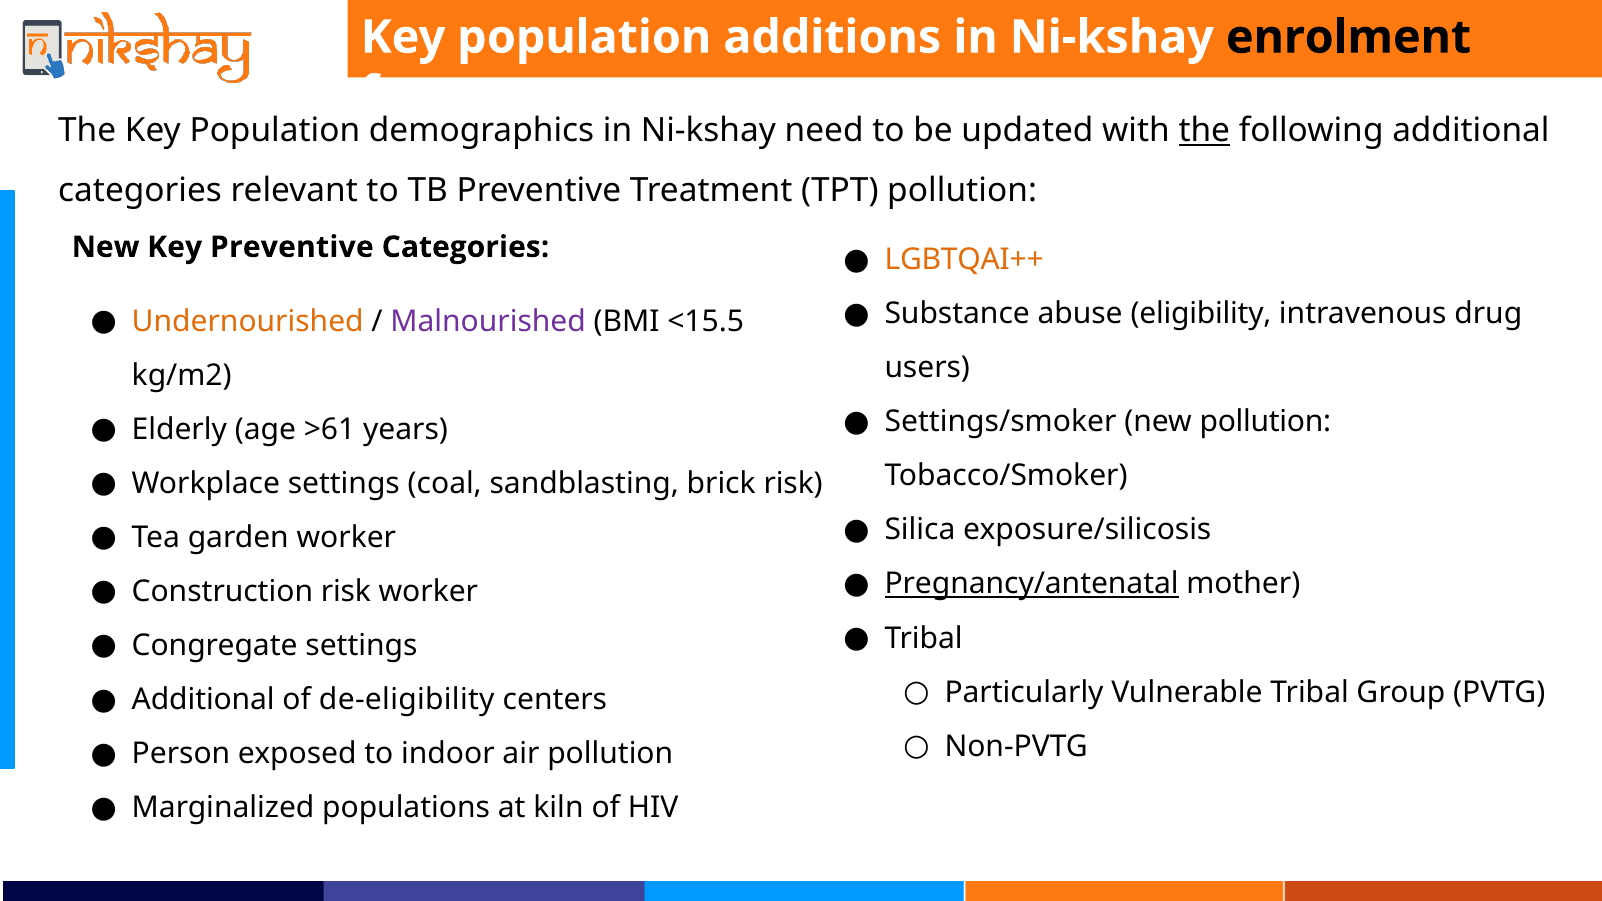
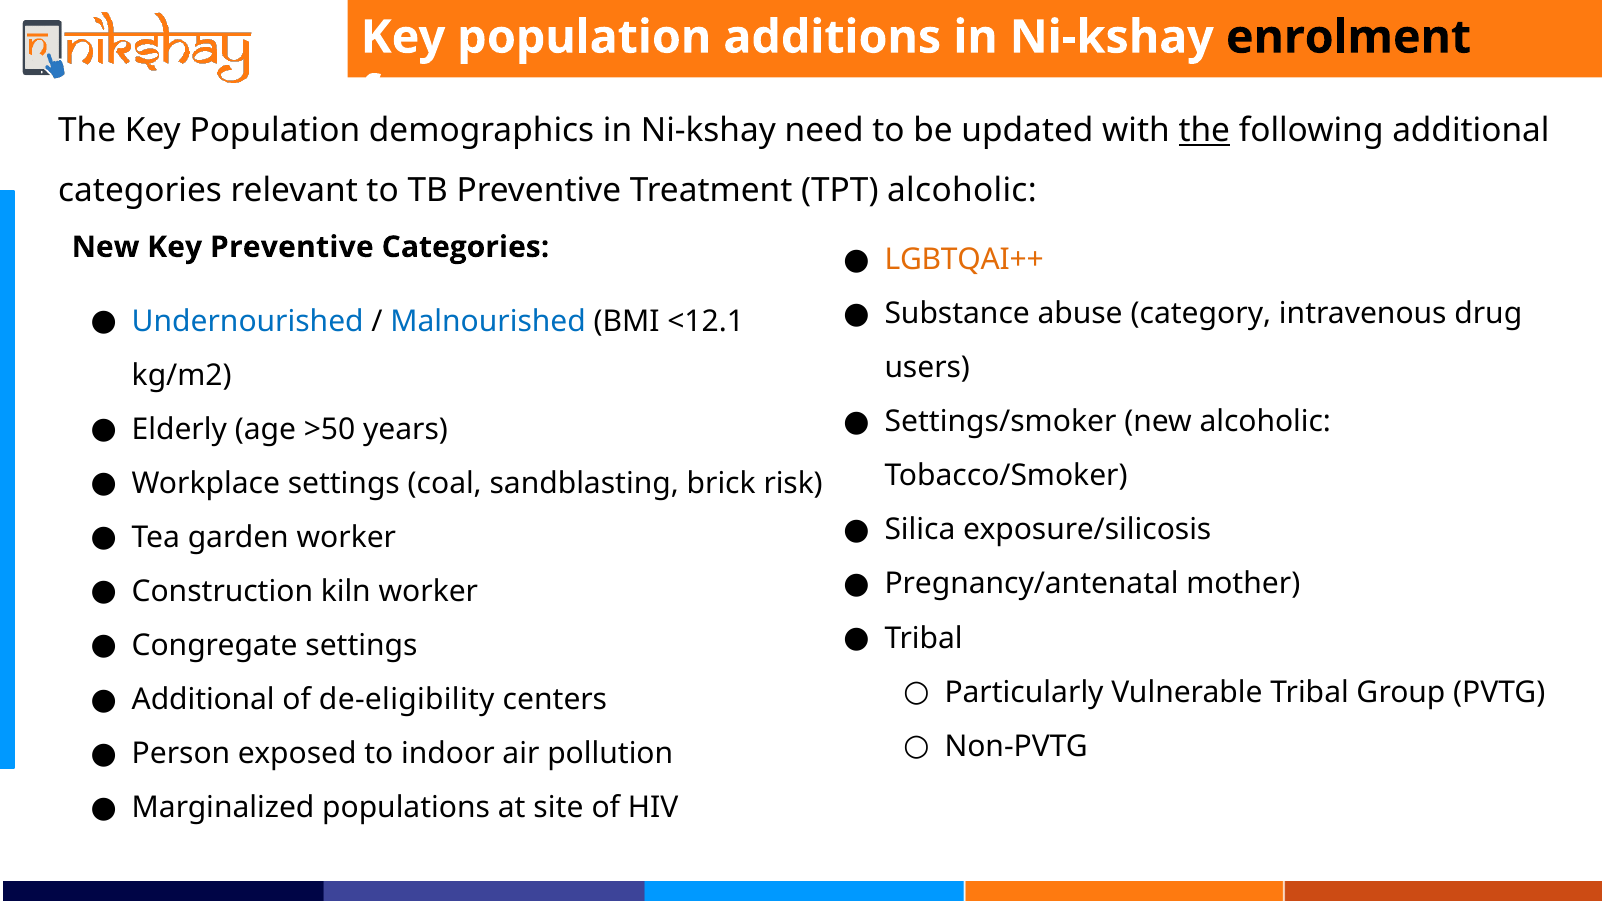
TPT pollution: pollution -> alcoholic
eligibility: eligibility -> category
Undernourished colour: orange -> blue
Malnourished colour: purple -> blue
<15.5: <15.5 -> <12.1
new pollution: pollution -> alcoholic
>61: >61 -> >50
Pregnancy/antenatal underline: present -> none
Construction risk: risk -> kiln
kiln: kiln -> site
